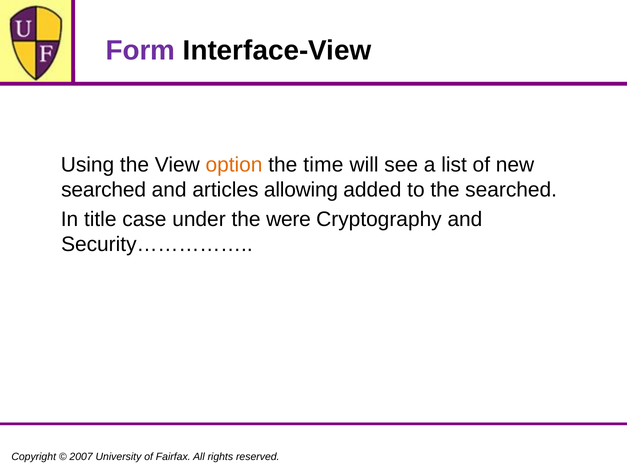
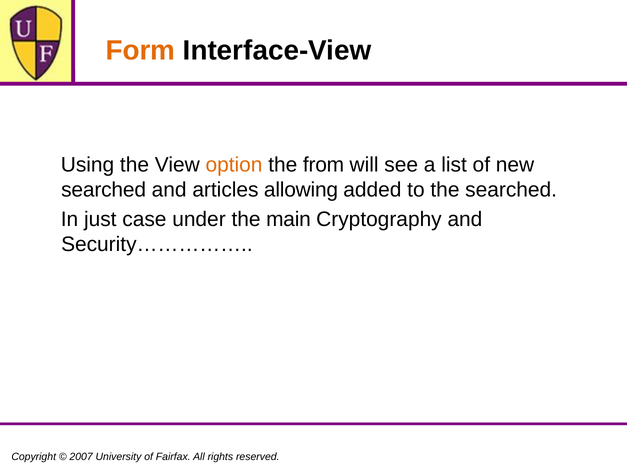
Form colour: purple -> orange
time: time -> from
title: title -> just
were: were -> main
